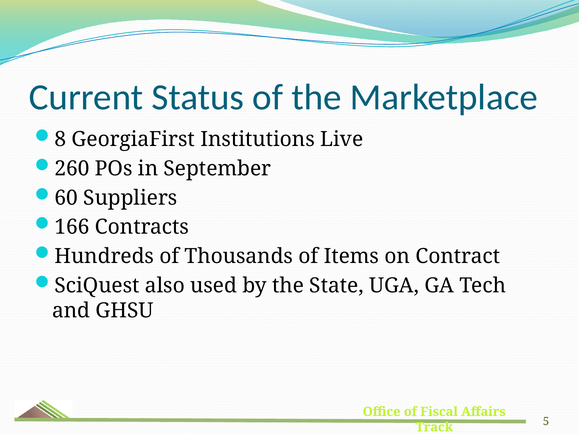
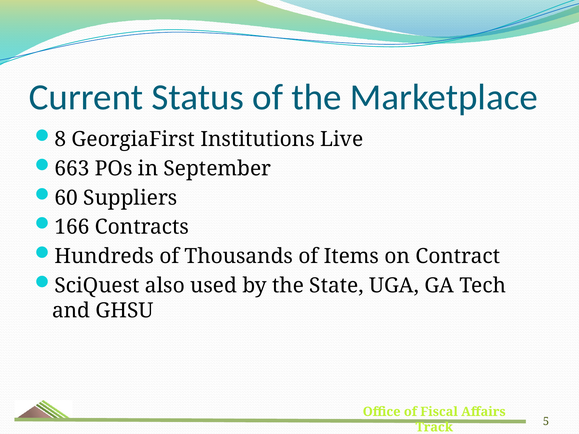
260: 260 -> 663
